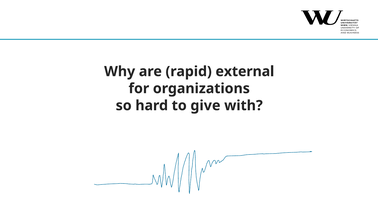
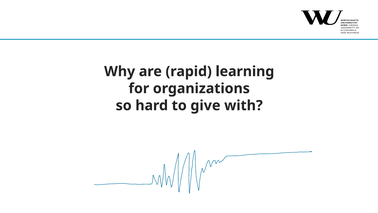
external: external -> learning
